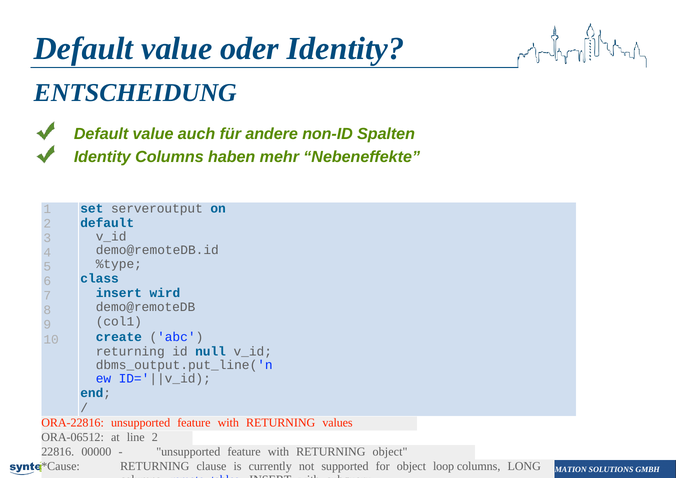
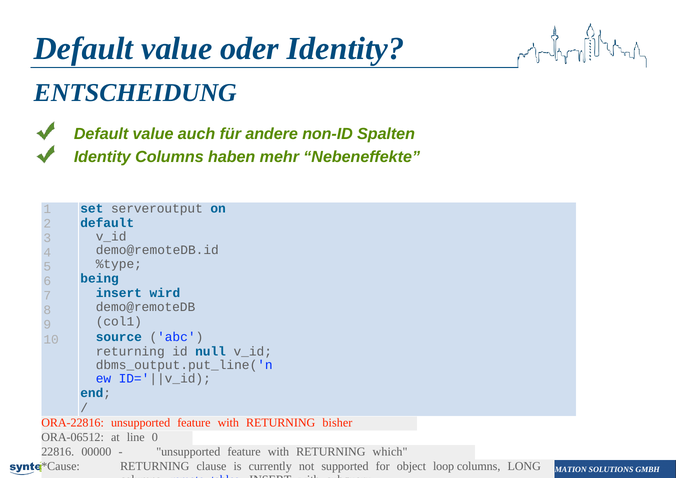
class: class -> being
create: create -> source
RETURNING values: values -> bisher
line 2: 2 -> 0
RETURNING object: object -> which
